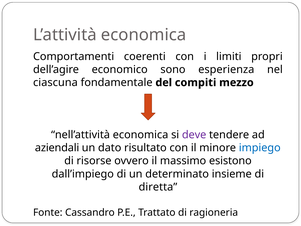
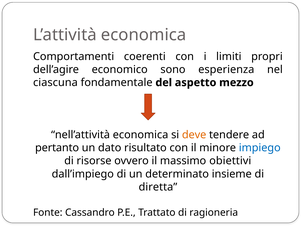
compiti: compiti -> aspetto
deve colour: purple -> orange
aziendali: aziendali -> pertanto
esistono: esistono -> obiettivi
